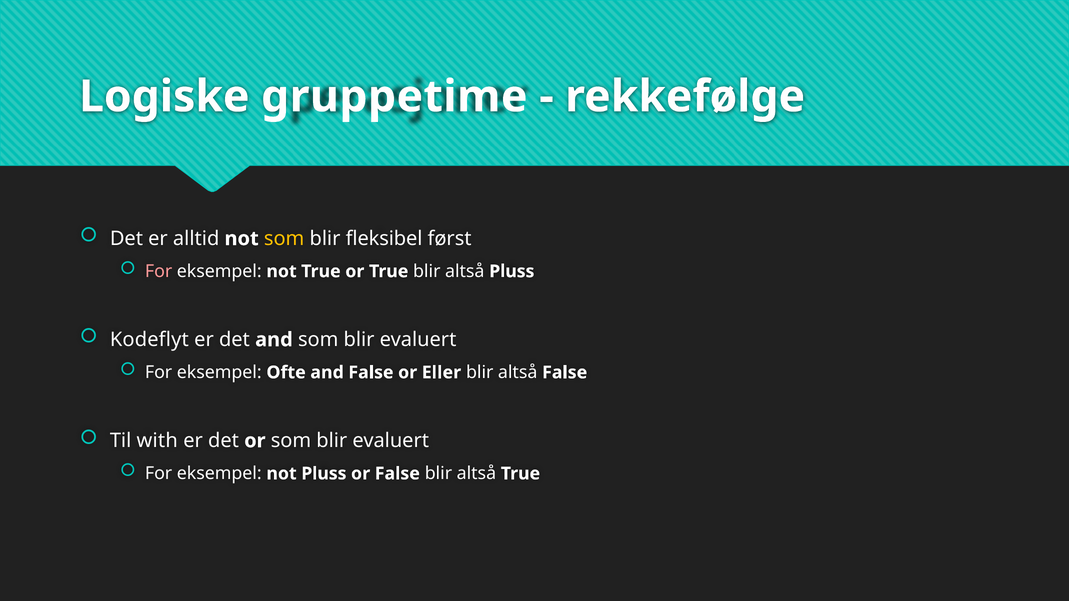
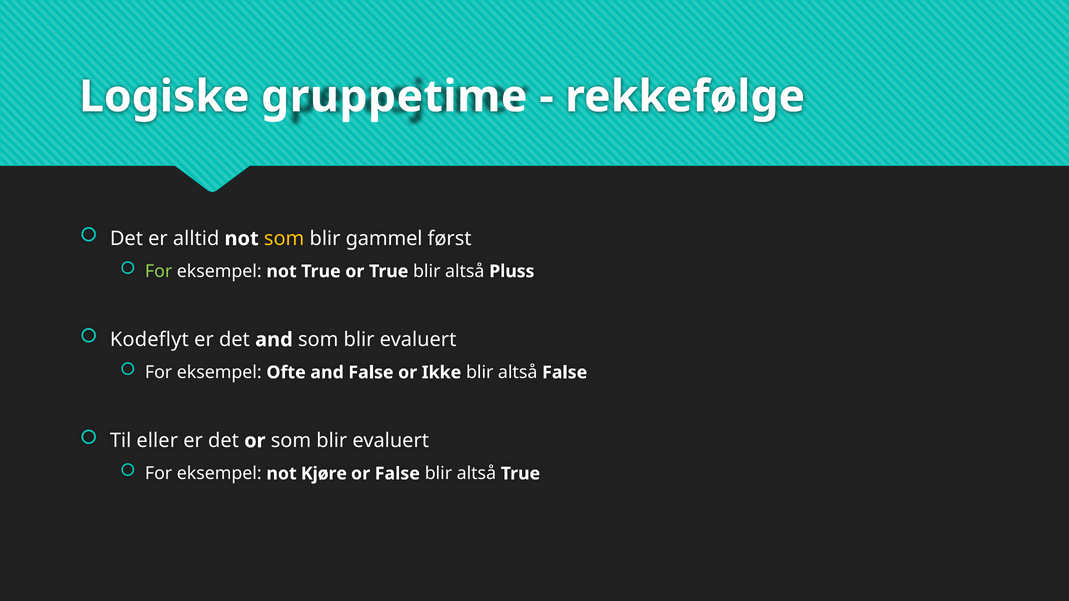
fleksibel: fleksibel -> gammel
For at (159, 272) colour: pink -> light green
Eller: Eller -> Ikke
with: with -> eller
not Pluss: Pluss -> Kjøre
